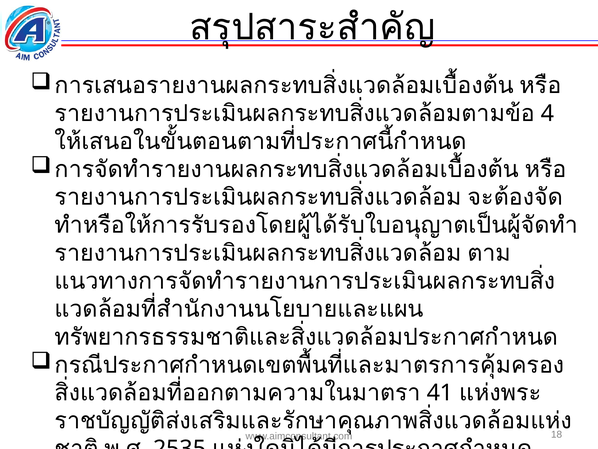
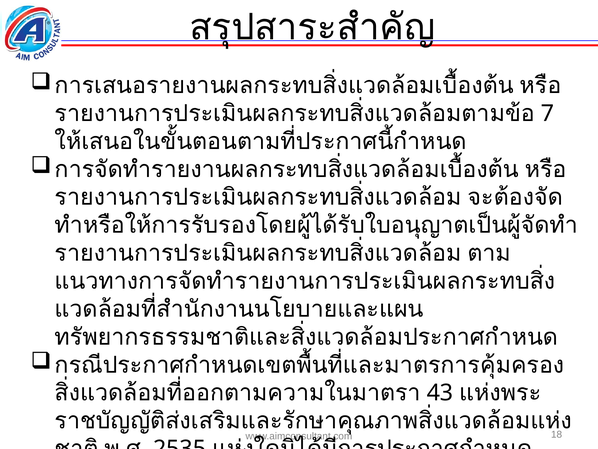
4: 4 -> 7
41: 41 -> 43
